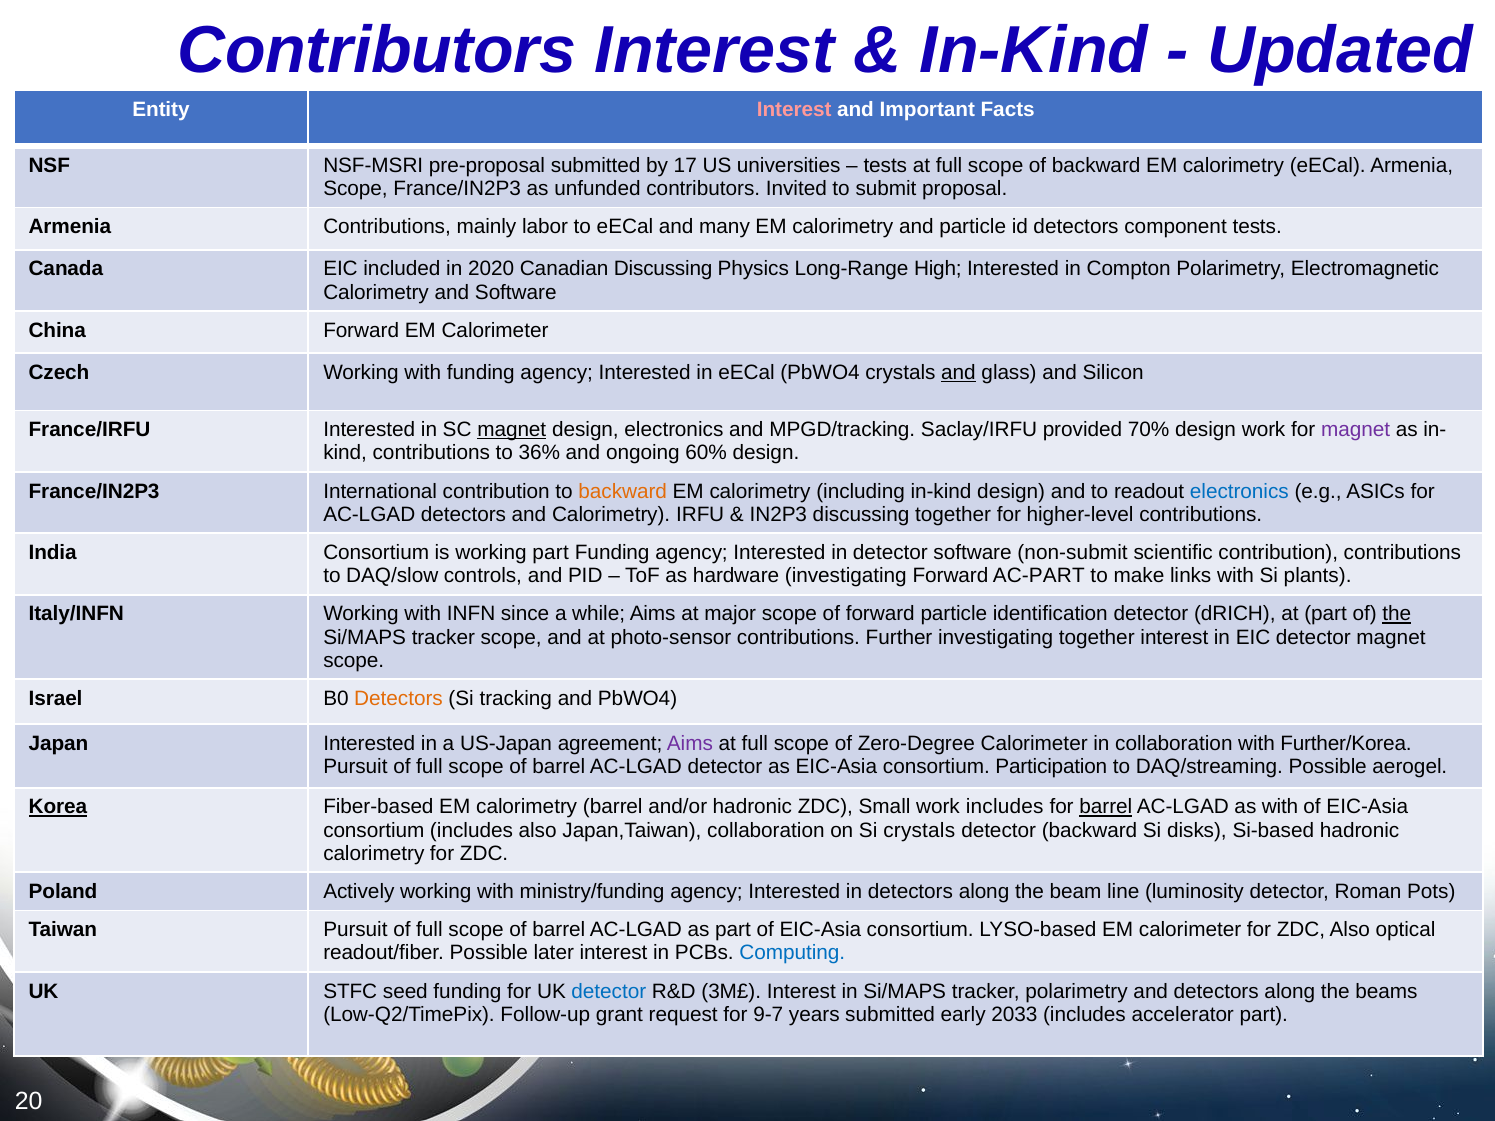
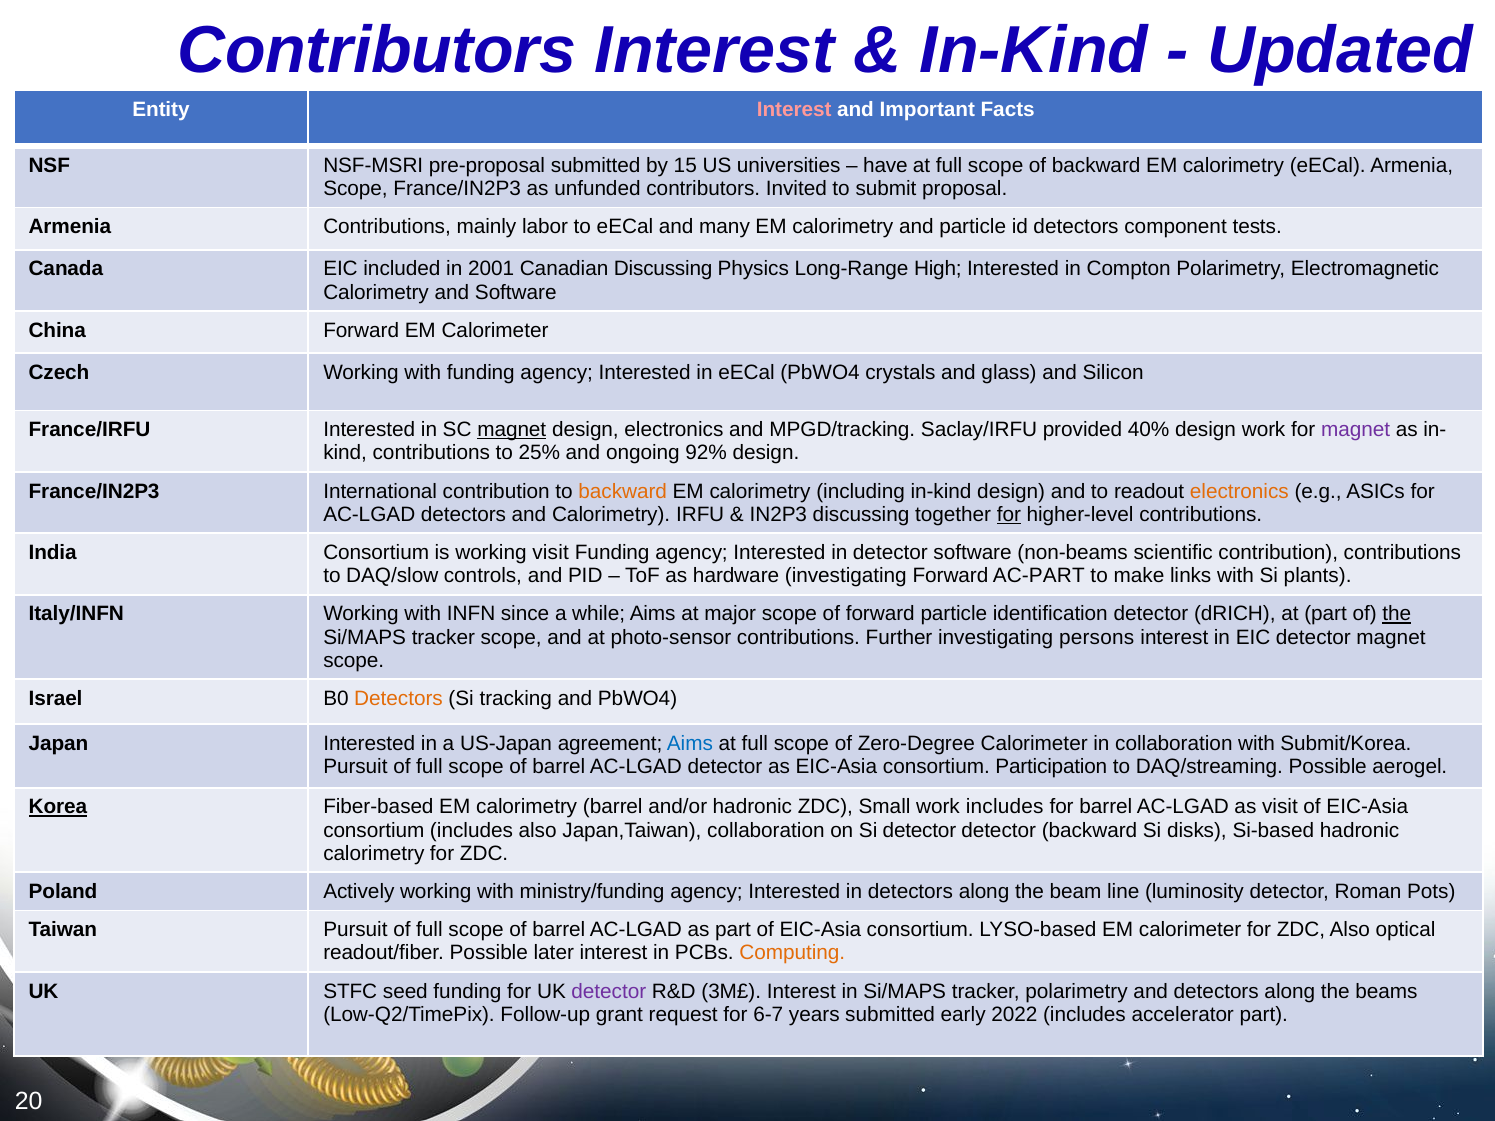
17: 17 -> 15
tests at (885, 165): tests -> have
2020: 2020 -> 2001
and at (958, 373) underline: present -> none
70%: 70% -> 40%
36%: 36% -> 25%
60%: 60% -> 92%
electronics at (1239, 491) colour: blue -> orange
for at (1009, 515) underline: none -> present
working part: part -> visit
non-submit: non-submit -> non-beams
investigating together: together -> persons
Aims at (690, 744) colour: purple -> blue
Further/Korea: Further/Korea -> Submit/Korea
barrel at (1106, 807) underline: present -> none
as with: with -> visit
Si crystals: crystals -> detector
Computing colour: blue -> orange
detector at (609, 991) colour: blue -> purple
9-7: 9-7 -> 6-7
2033: 2033 -> 2022
